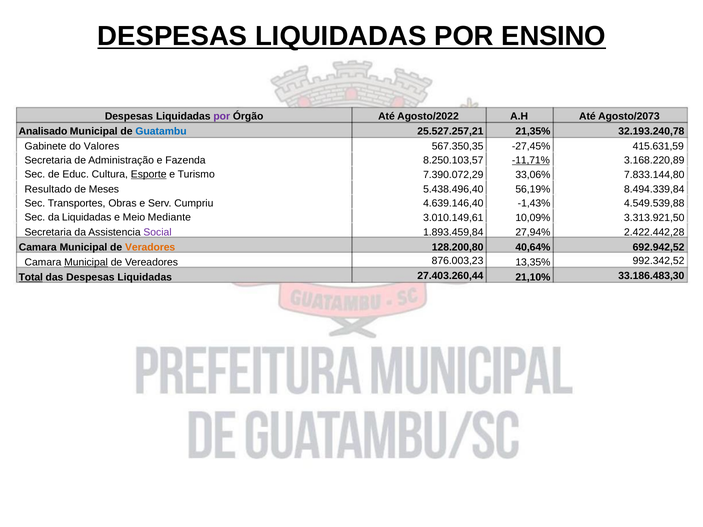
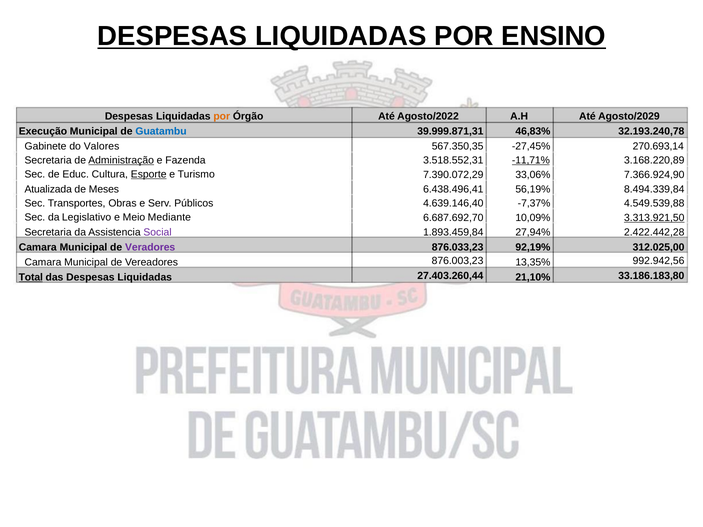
por at (222, 116) colour: purple -> orange
Agosto/2073: Agosto/2073 -> Agosto/2029
Analisado: Analisado -> Execução
25.527.257,21: 25.527.257,21 -> 39.999.871,31
21,35%: 21,35% -> 46,83%
415.631,59: 415.631,59 -> 270.693,14
Administração underline: none -> present
8.250.103,57: 8.250.103,57 -> 3.518.552,31
7.833.144,80: 7.833.144,80 -> 7.366.924,90
Resultado: Resultado -> Atualizada
5.438.496,40: 5.438.496,40 -> 6.438.496,41
Cumpriu: Cumpriu -> Públicos
-1,43%: -1,43% -> -7,37%
da Liquidadas: Liquidadas -> Legislativo
3.010.149,61: 3.010.149,61 -> 6.687.692,70
3.313.921,50 underline: none -> present
Veradores colour: orange -> purple
128.200,80: 128.200,80 -> 876.033,23
40,64%: 40,64% -> 92,19%
692.942,52: 692.942,52 -> 312.025,00
992.342,52: 992.342,52 -> 992.942,56
Municipal at (86, 262) underline: present -> none
33.186.483,30: 33.186.483,30 -> 33.186.183,80
